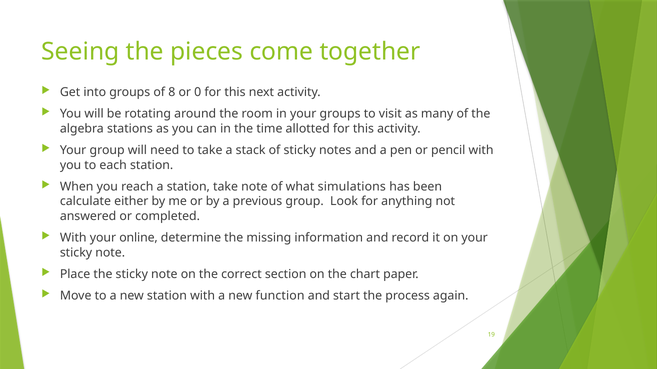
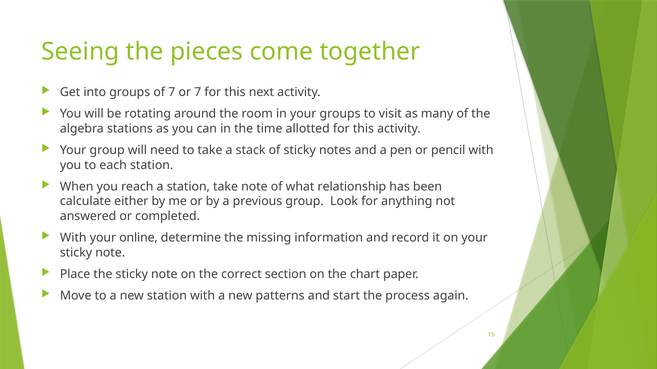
of 8: 8 -> 7
or 0: 0 -> 7
simulations: simulations -> relationship
function: function -> patterns
